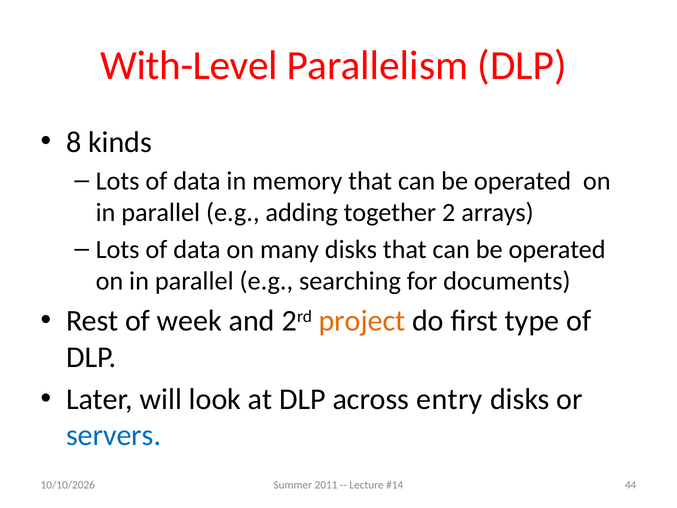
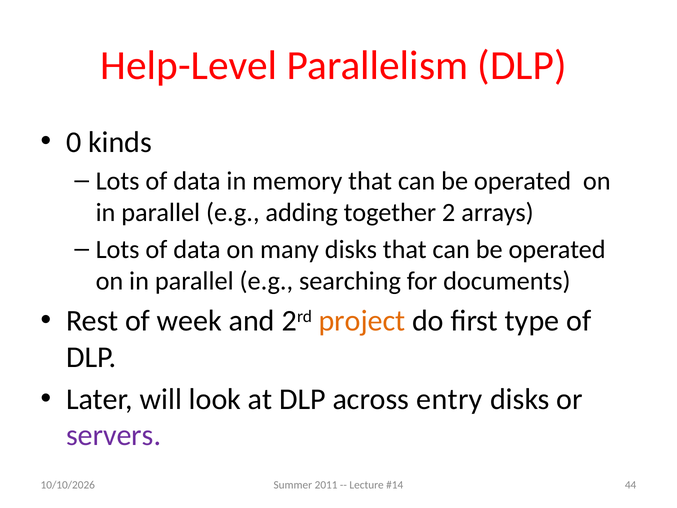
With-Level: With-Level -> Help-Level
8: 8 -> 0
servers colour: blue -> purple
